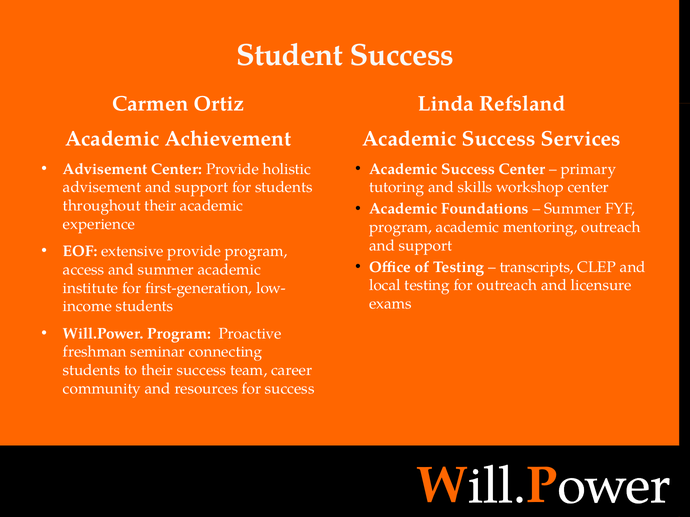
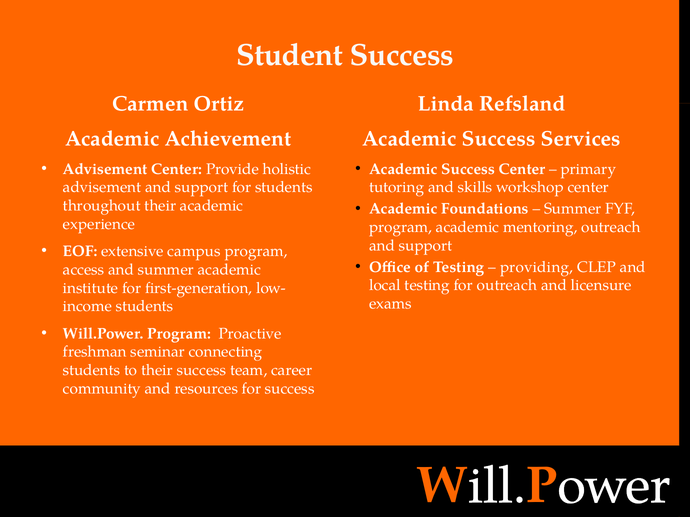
extensive provide: provide -> campus
transcripts: transcripts -> providing
